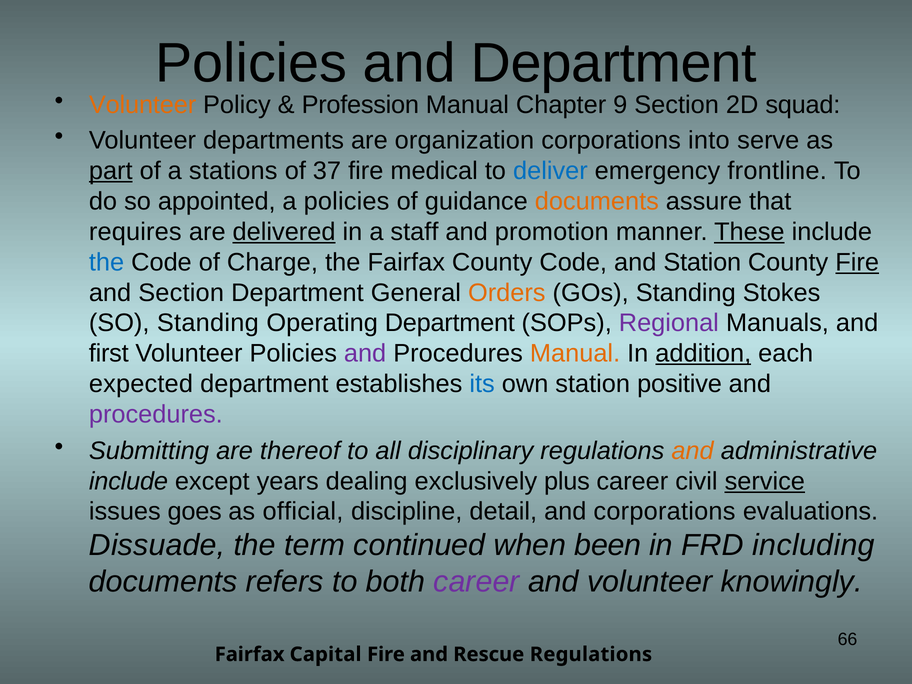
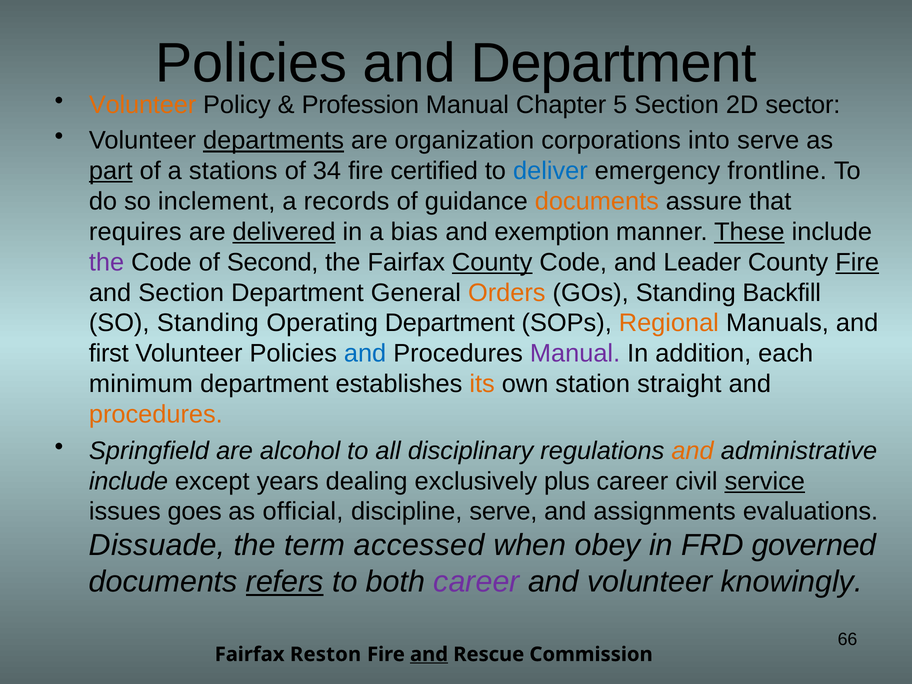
9: 9 -> 5
squad: squad -> sector
departments underline: none -> present
37: 37 -> 34
medical: medical -> certified
appointed: appointed -> inclement
a policies: policies -> records
staff: staff -> bias
promotion: promotion -> exemption
the at (107, 262) colour: blue -> purple
Charge: Charge -> Second
County at (492, 262) underline: none -> present
and Station: Station -> Leader
Stokes: Stokes -> Backfill
Regional colour: purple -> orange
and at (365, 353) colour: purple -> blue
Manual at (575, 353) colour: orange -> purple
addition underline: present -> none
expected: expected -> minimum
its colour: blue -> orange
positive: positive -> straight
procedures at (156, 414) colour: purple -> orange
Submitting: Submitting -> Springfield
thereof: thereof -> alcohol
discipline detail: detail -> serve
and corporations: corporations -> assignments
continued: continued -> accessed
been: been -> obey
including: including -> governed
refers underline: none -> present
Capital: Capital -> Reston
and at (429, 654) underline: none -> present
Rescue Regulations: Regulations -> Commission
